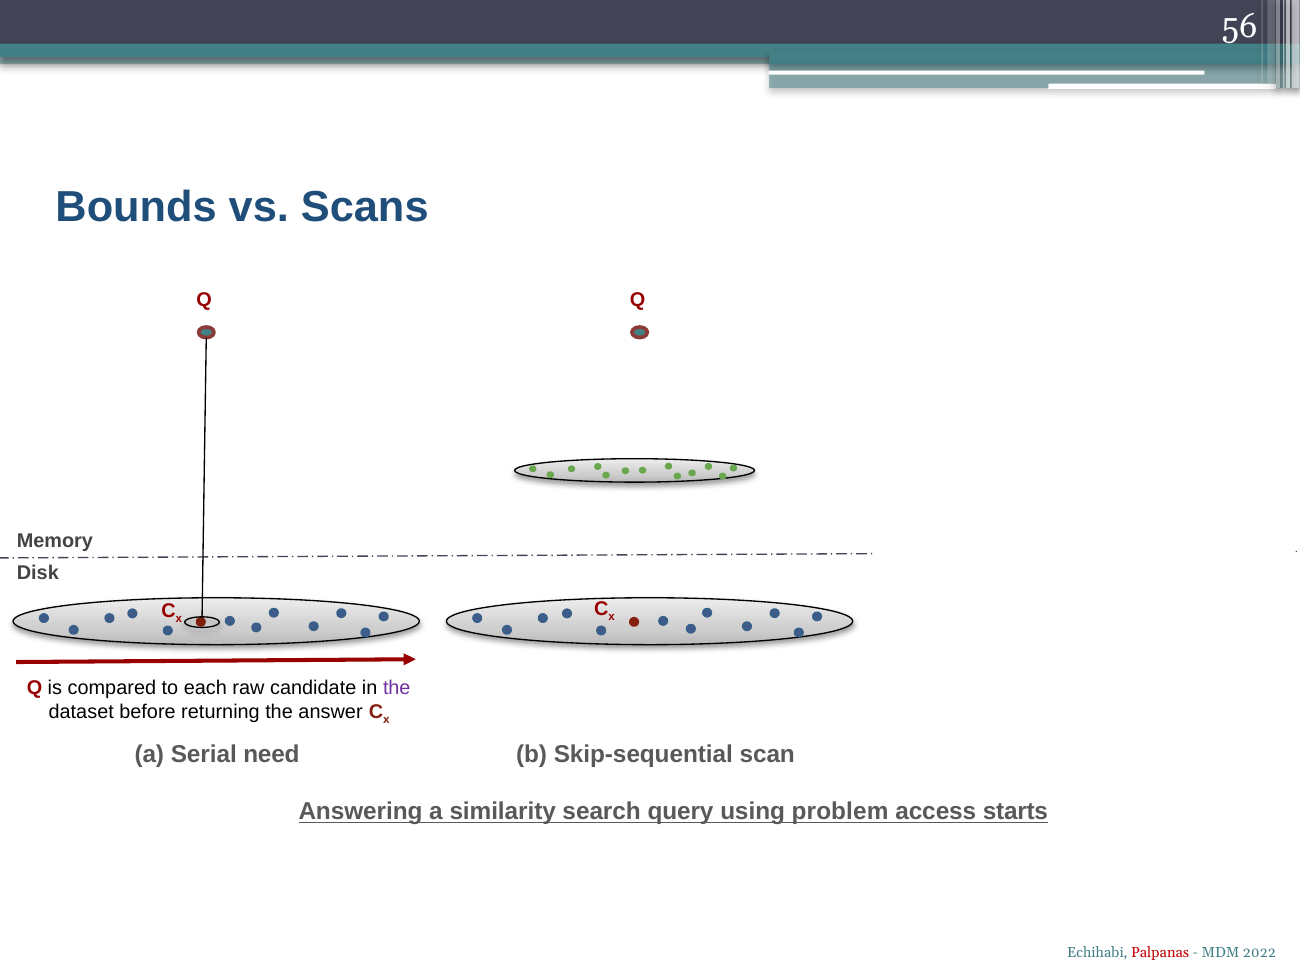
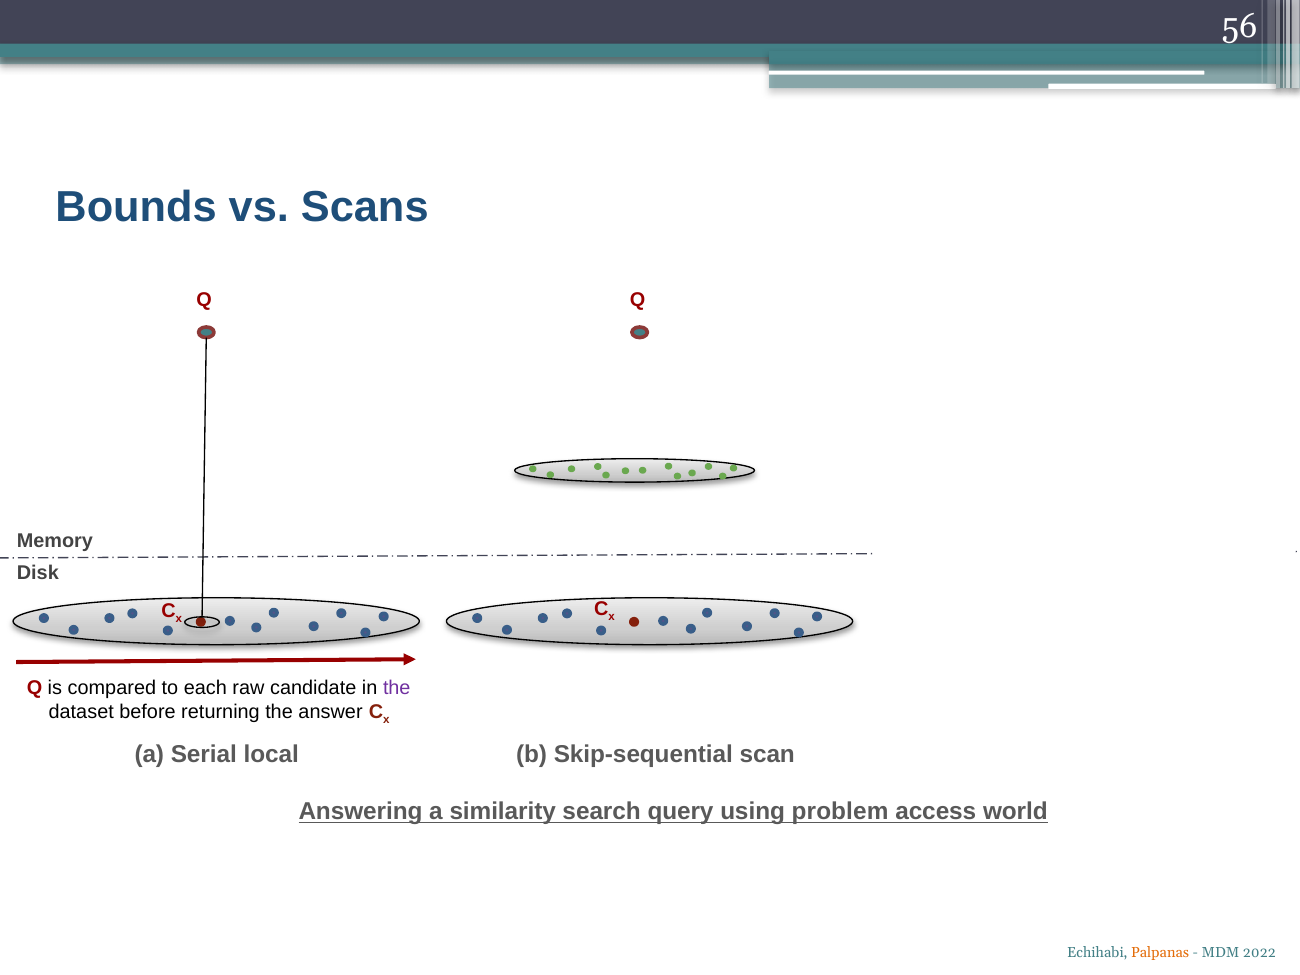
need: need -> local
starts: starts -> world
Palpanas colour: red -> orange
